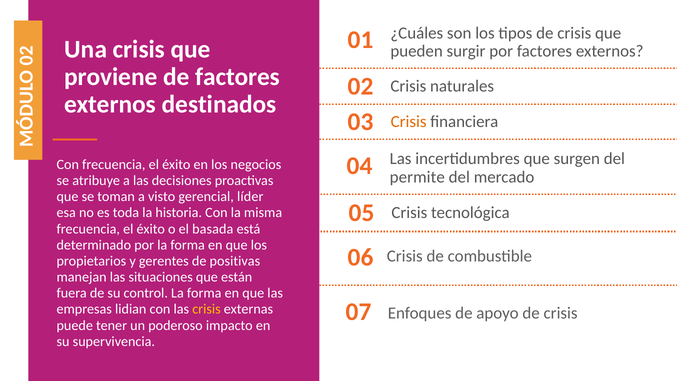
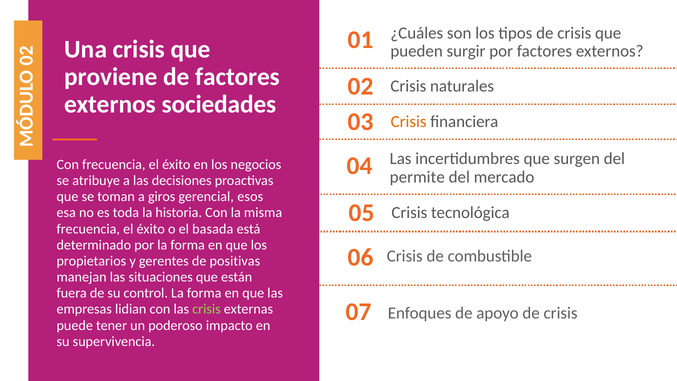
destinados: destinados -> sociedades
visto: visto -> giros
líder: líder -> esos
crisis at (206, 309) colour: yellow -> light green
